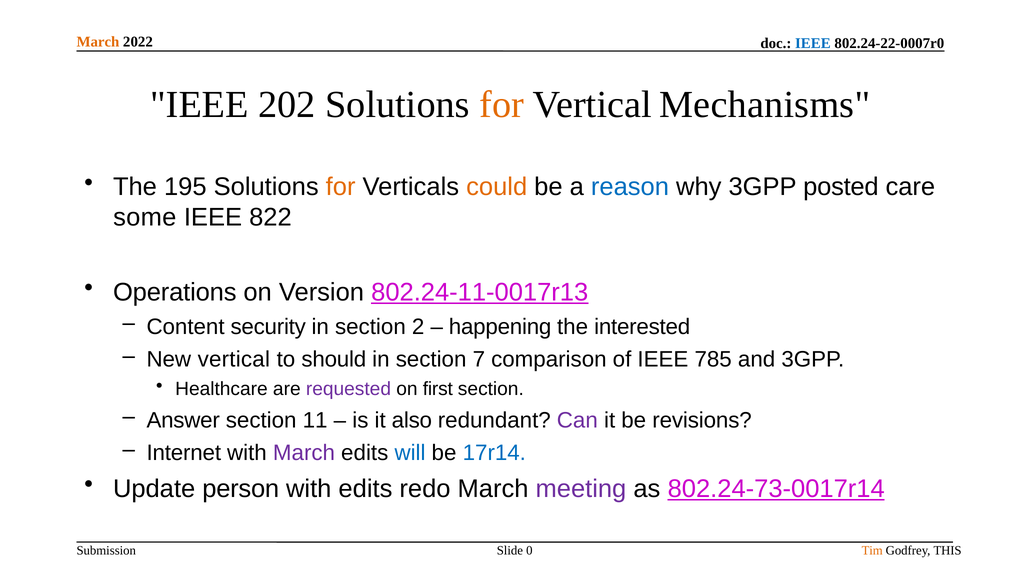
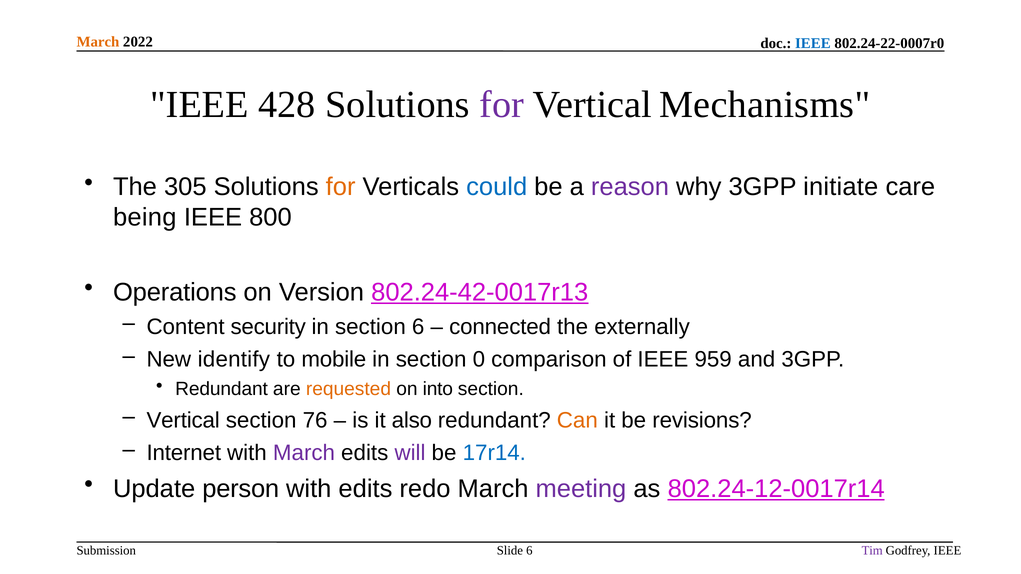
202: 202 -> 428
for at (502, 105) colour: orange -> purple
195: 195 -> 305
could colour: orange -> blue
reason colour: blue -> purple
posted: posted -> initiate
some: some -> being
822: 822 -> 800
802.24-11-0017r13: 802.24-11-0017r13 -> 802.24-42-0017r13
section 2: 2 -> 6
happening: happening -> connected
interested: interested -> externally
New vertical: vertical -> identify
should: should -> mobile
7: 7 -> 0
785: 785 -> 959
Healthcare at (221, 389): Healthcare -> Redundant
requested colour: purple -> orange
first: first -> into
Answer at (183, 420): Answer -> Vertical
11: 11 -> 76
Can colour: purple -> orange
will colour: blue -> purple
802.24-73-0017r14: 802.24-73-0017r14 -> 802.24-12-0017r14
Slide 0: 0 -> 6
Tim colour: orange -> purple
Godfrey THIS: THIS -> IEEE
